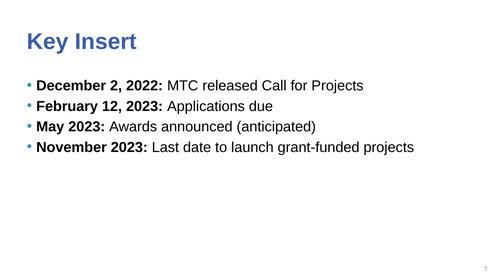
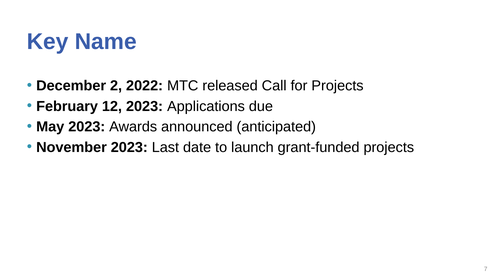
Insert: Insert -> Name
